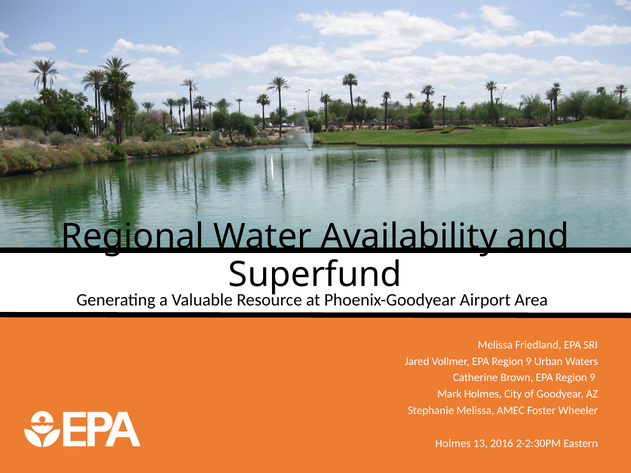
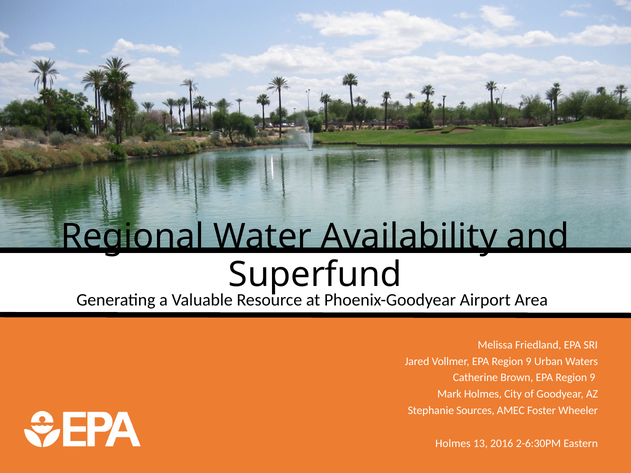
Stephanie Melissa: Melissa -> Sources
2-2:30PM: 2-2:30PM -> 2-6:30PM
